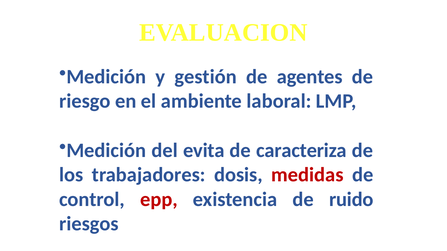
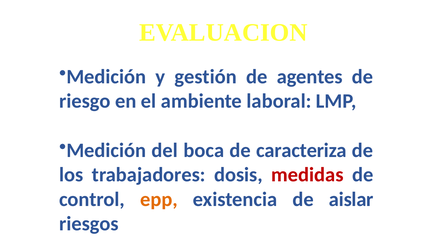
evita: evita -> boca
epp colour: red -> orange
ruido: ruido -> aislar
